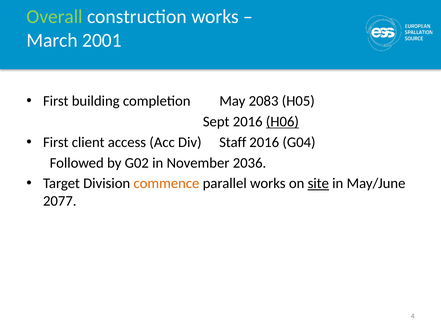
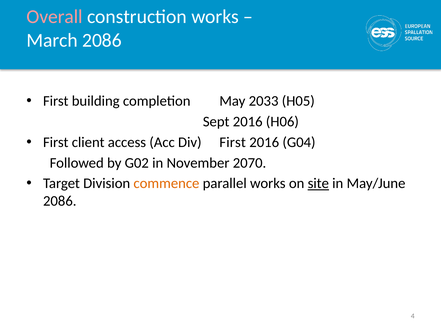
Overall colour: light green -> pink
March 2001: 2001 -> 2086
2083: 2083 -> 2033
H06 underline: present -> none
Div Staff: Staff -> First
2036: 2036 -> 2070
2077 at (60, 201): 2077 -> 2086
